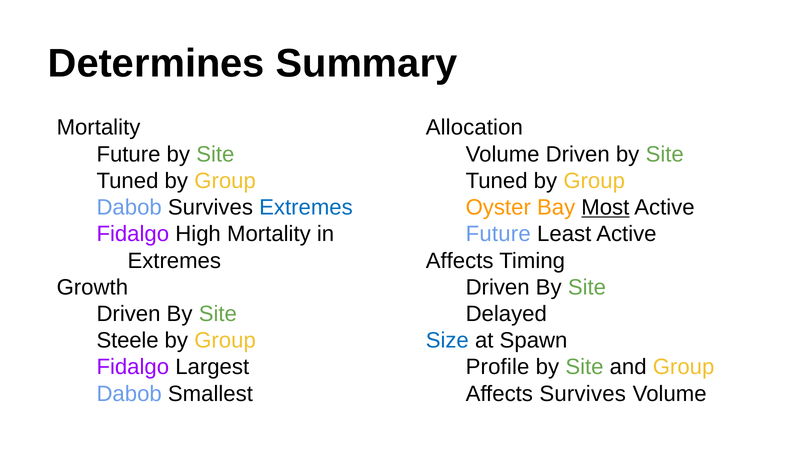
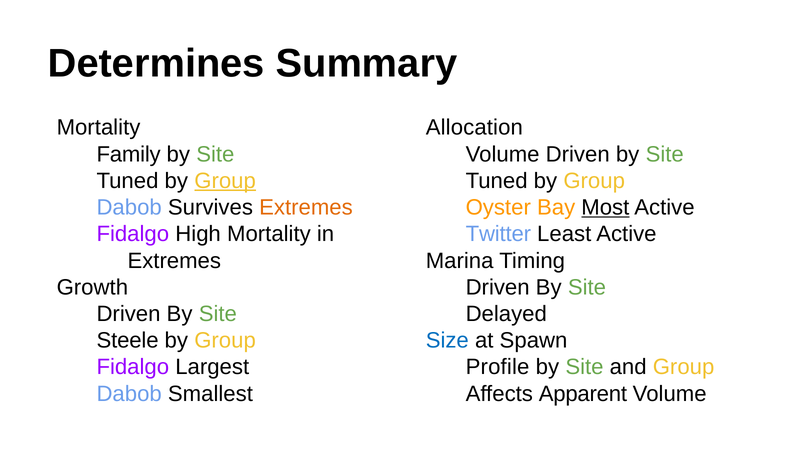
Future at (128, 154): Future -> Family
Group at (225, 181) underline: none -> present
Extremes at (306, 207) colour: blue -> orange
Future at (498, 234): Future -> Twitter
Affects at (460, 260): Affects -> Marina
Affects Survives: Survives -> Apparent
